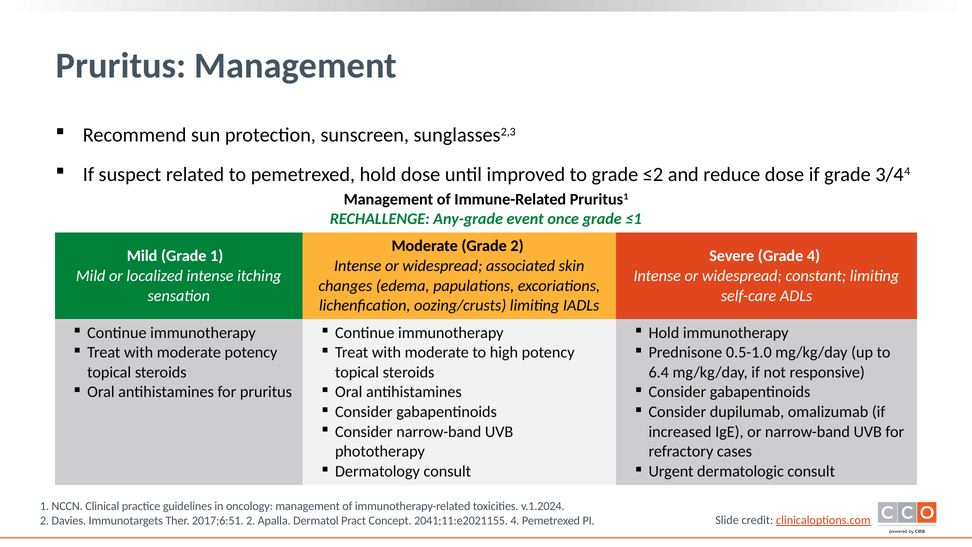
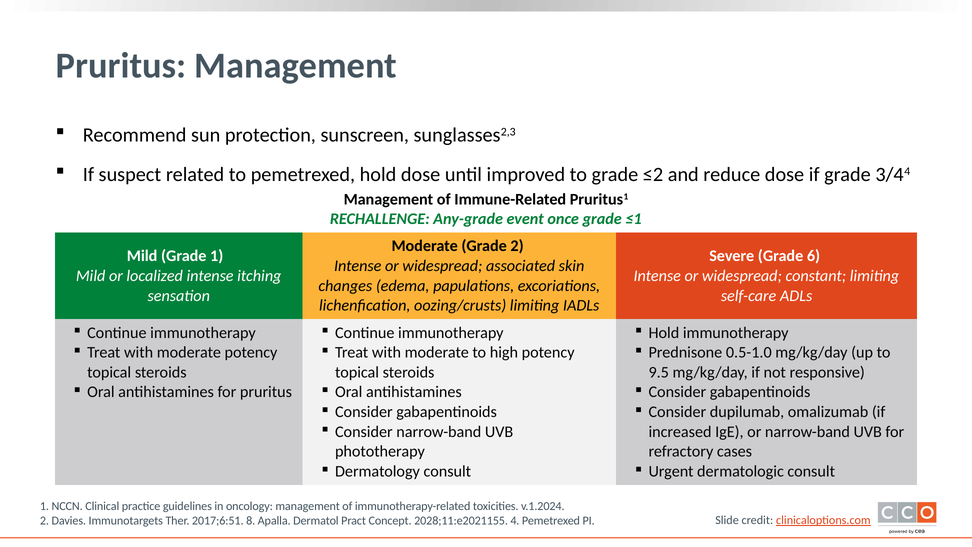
Grade 4: 4 -> 6
6.4: 6.4 -> 9.5
2017;6:51 2: 2 -> 8
2041;11:e2021155: 2041;11:e2021155 -> 2028;11:e2021155
